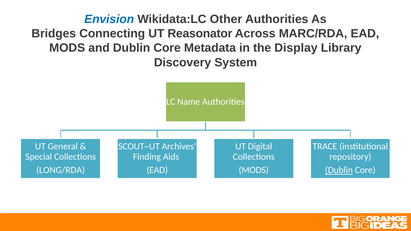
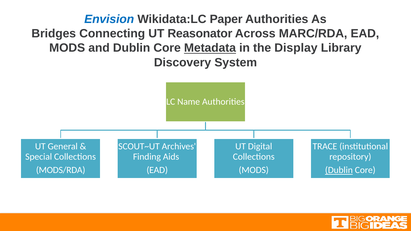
Other: Other -> Paper
Metadata underline: none -> present
LONG/RDA: LONG/RDA -> MODS/RDA
